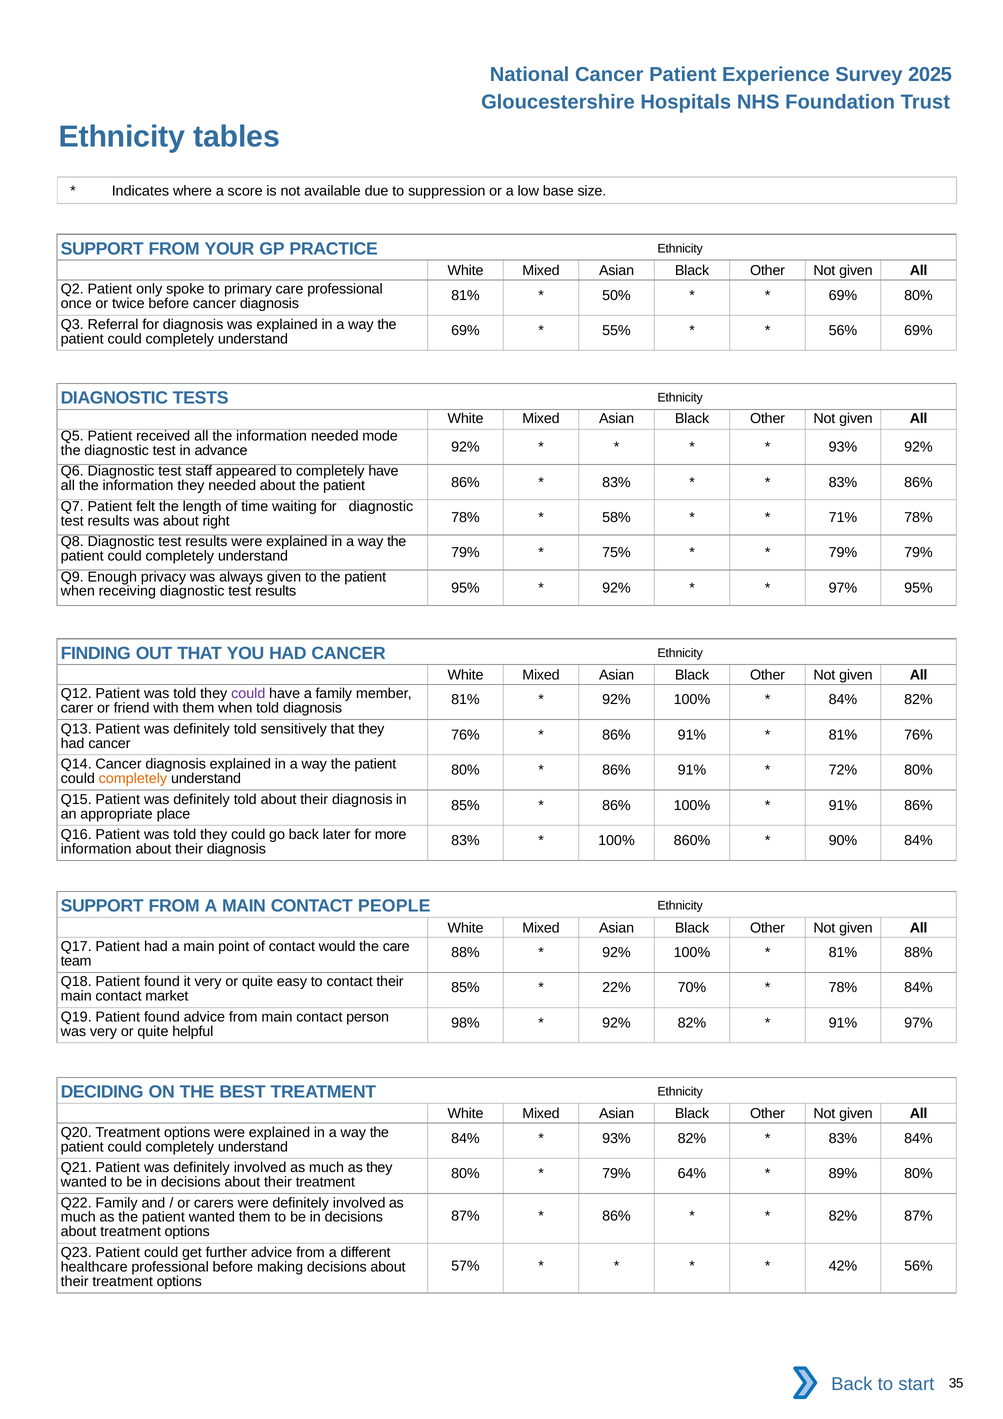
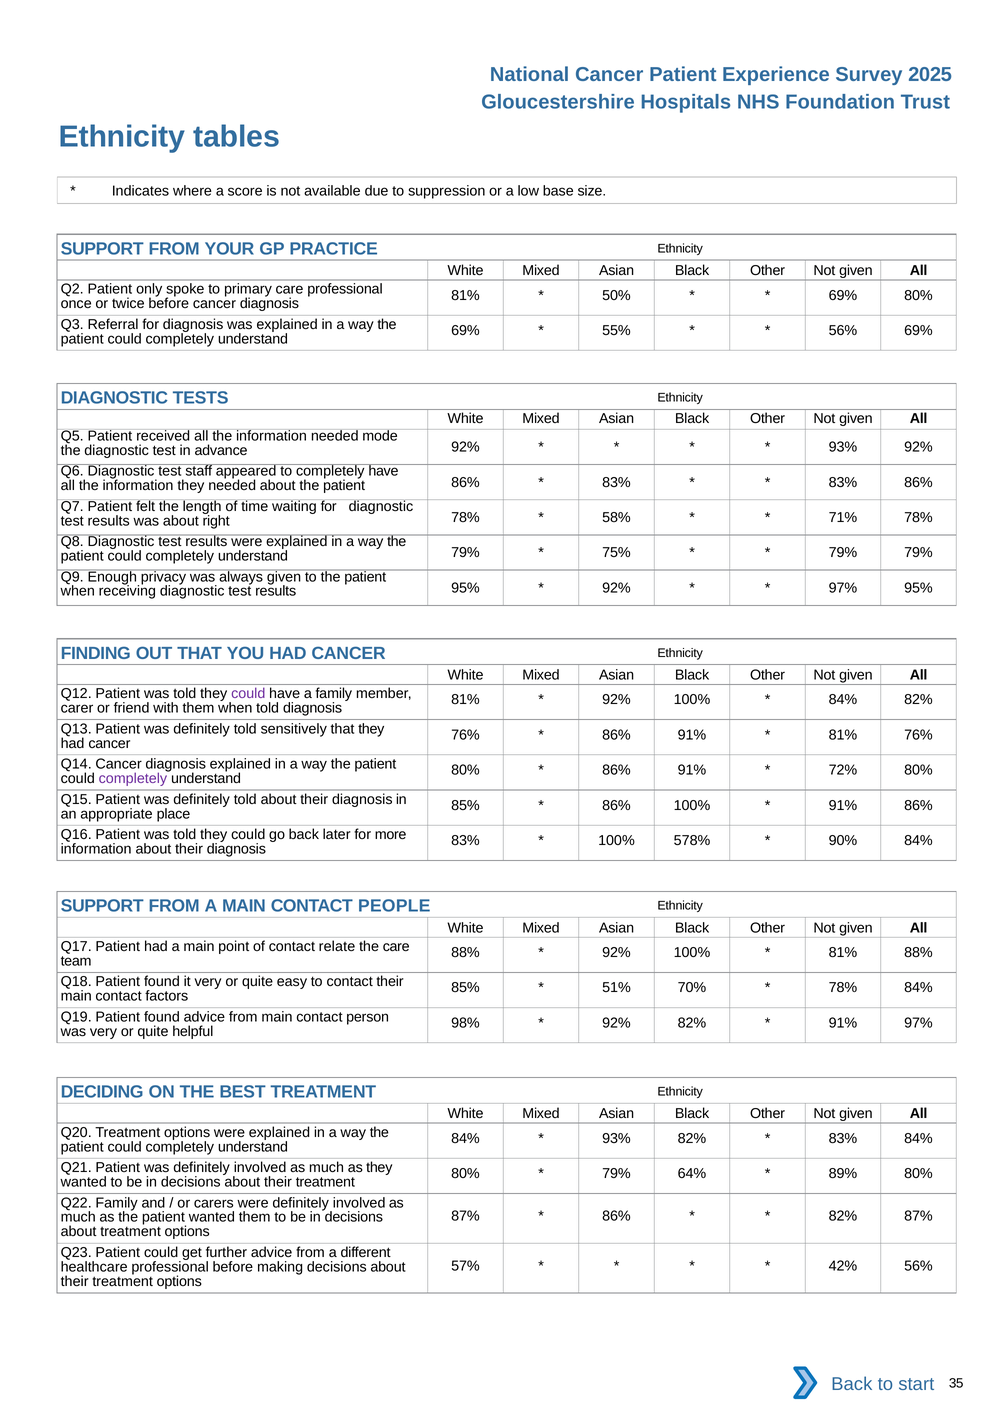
completely at (133, 779) colour: orange -> purple
860%: 860% -> 578%
would: would -> relate
22%: 22% -> 51%
market: market -> factors
